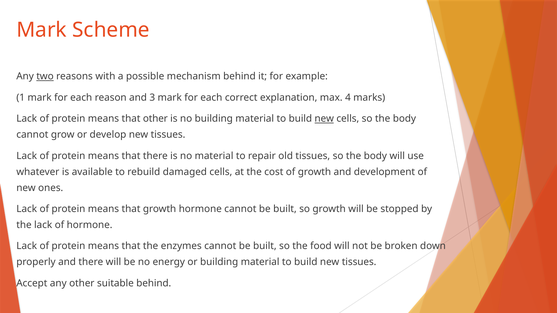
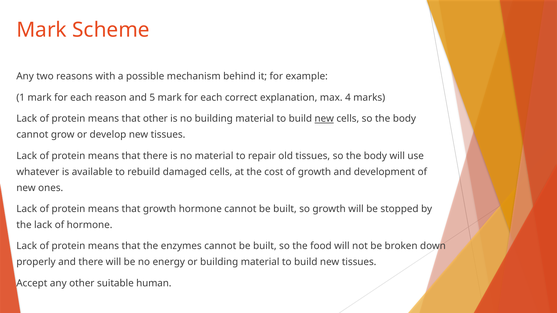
two underline: present -> none
3: 3 -> 5
suitable behind: behind -> human
